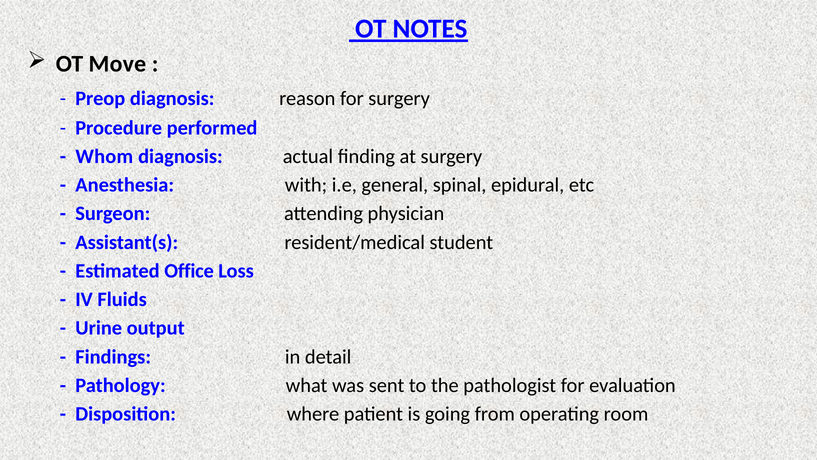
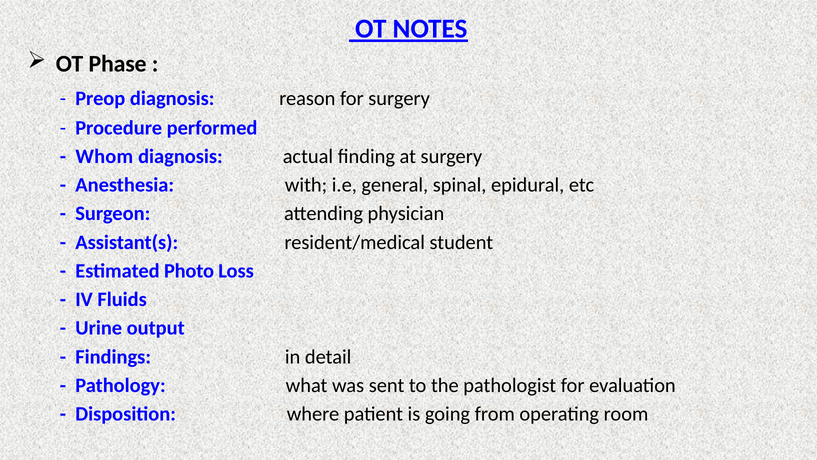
Move: Move -> Phase
Office: Office -> Photo
